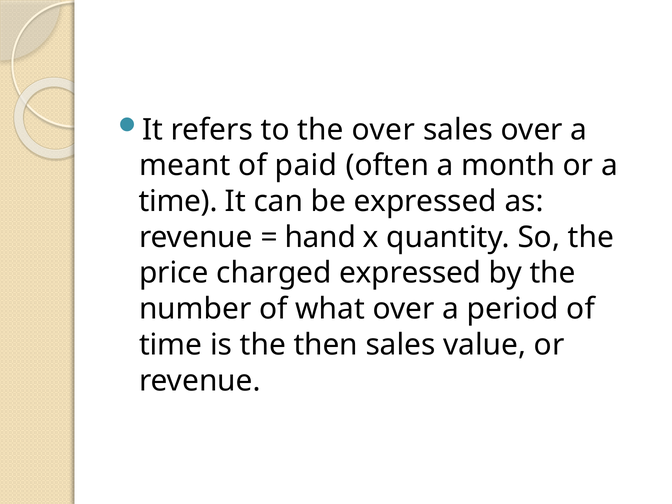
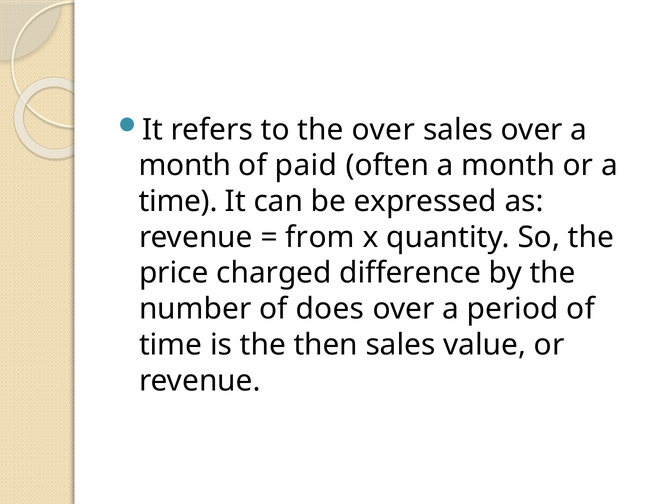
meant at (185, 166): meant -> month
hand: hand -> from
charged expressed: expressed -> difference
what: what -> does
